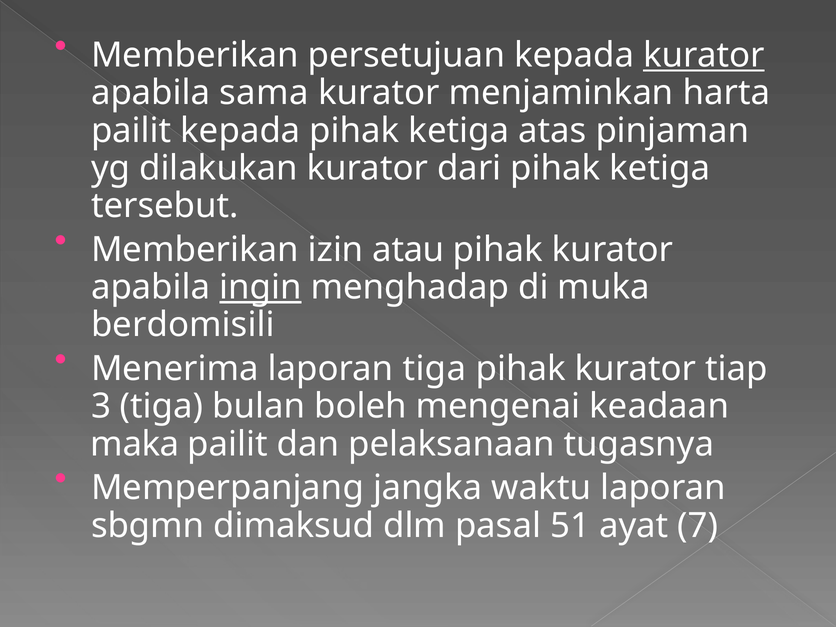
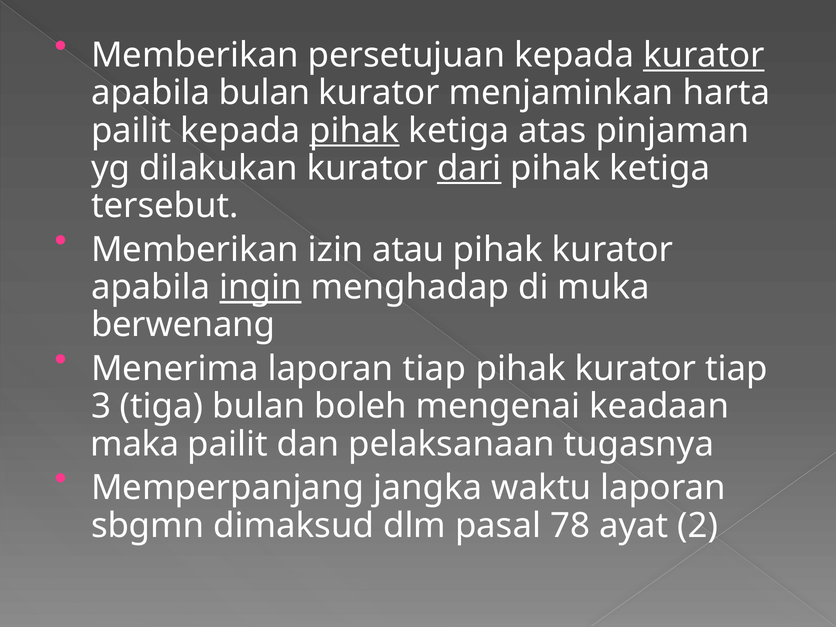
apabila sama: sama -> bulan
pihak at (354, 131) underline: none -> present
dari underline: none -> present
berdomisili: berdomisili -> berwenang
laporan tiga: tiga -> tiap
51: 51 -> 78
7: 7 -> 2
